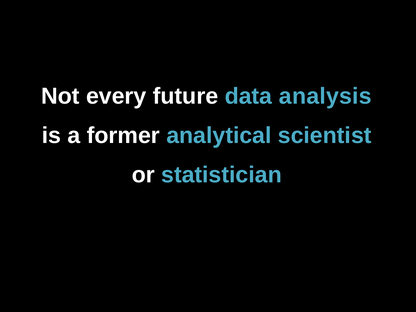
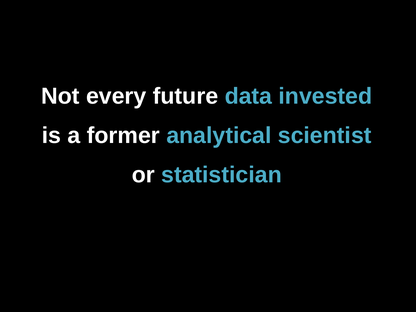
analysis: analysis -> invested
